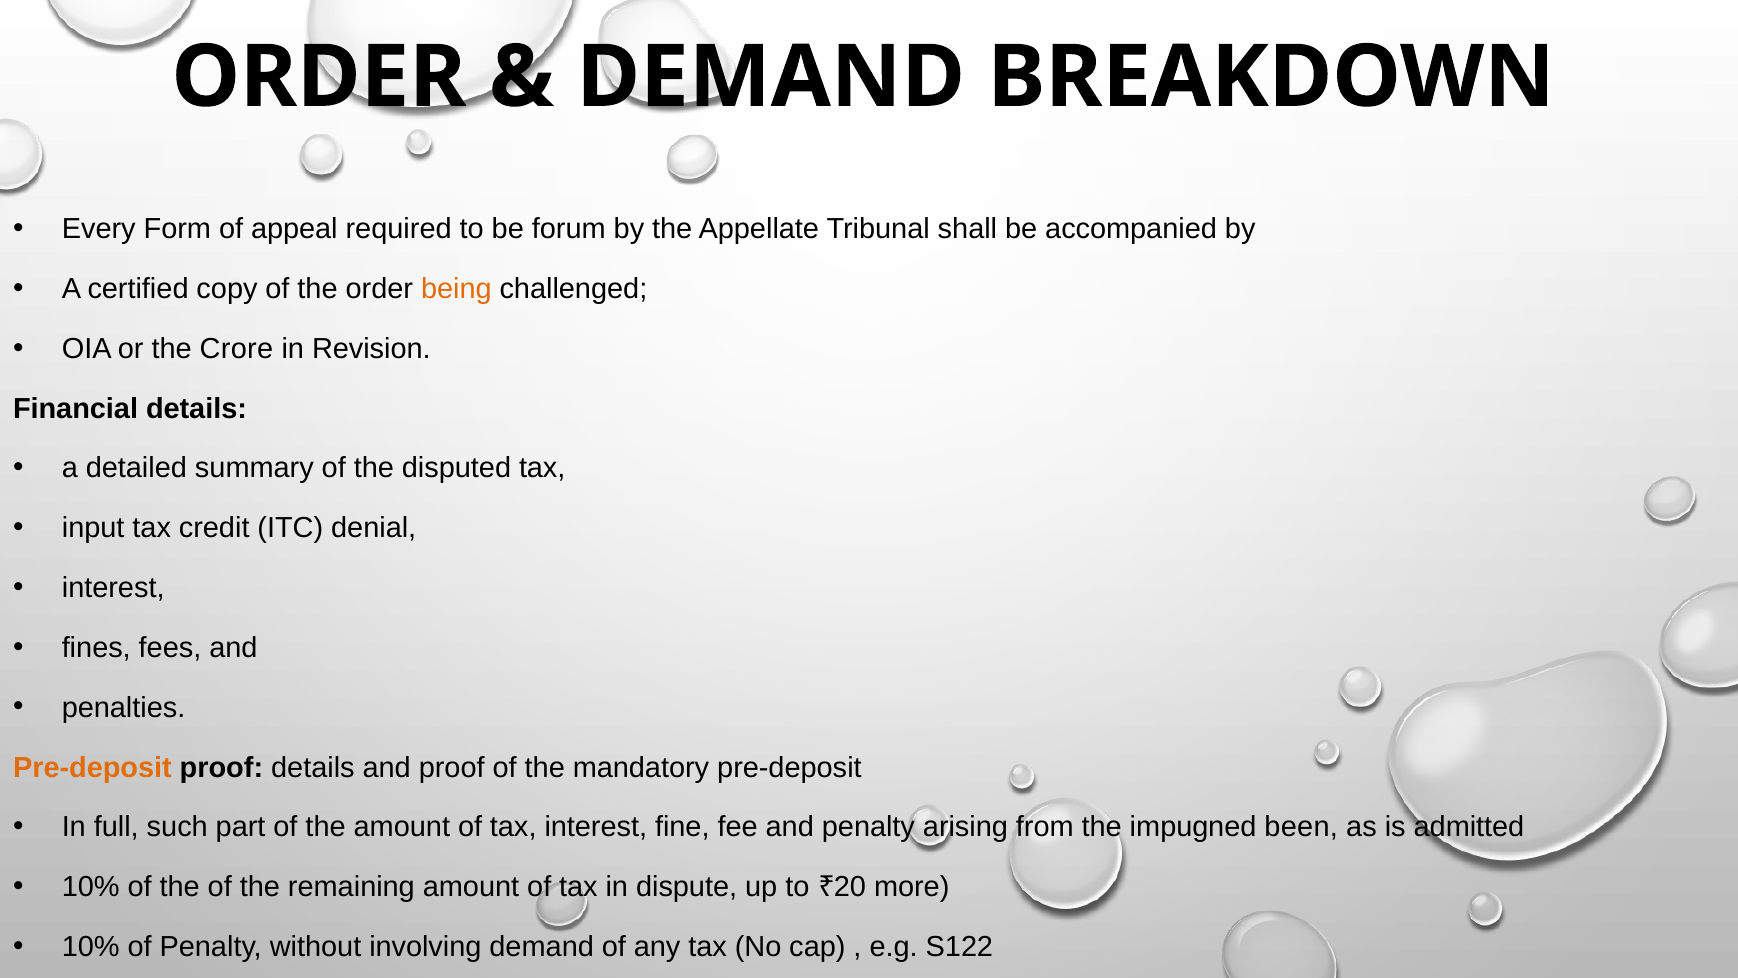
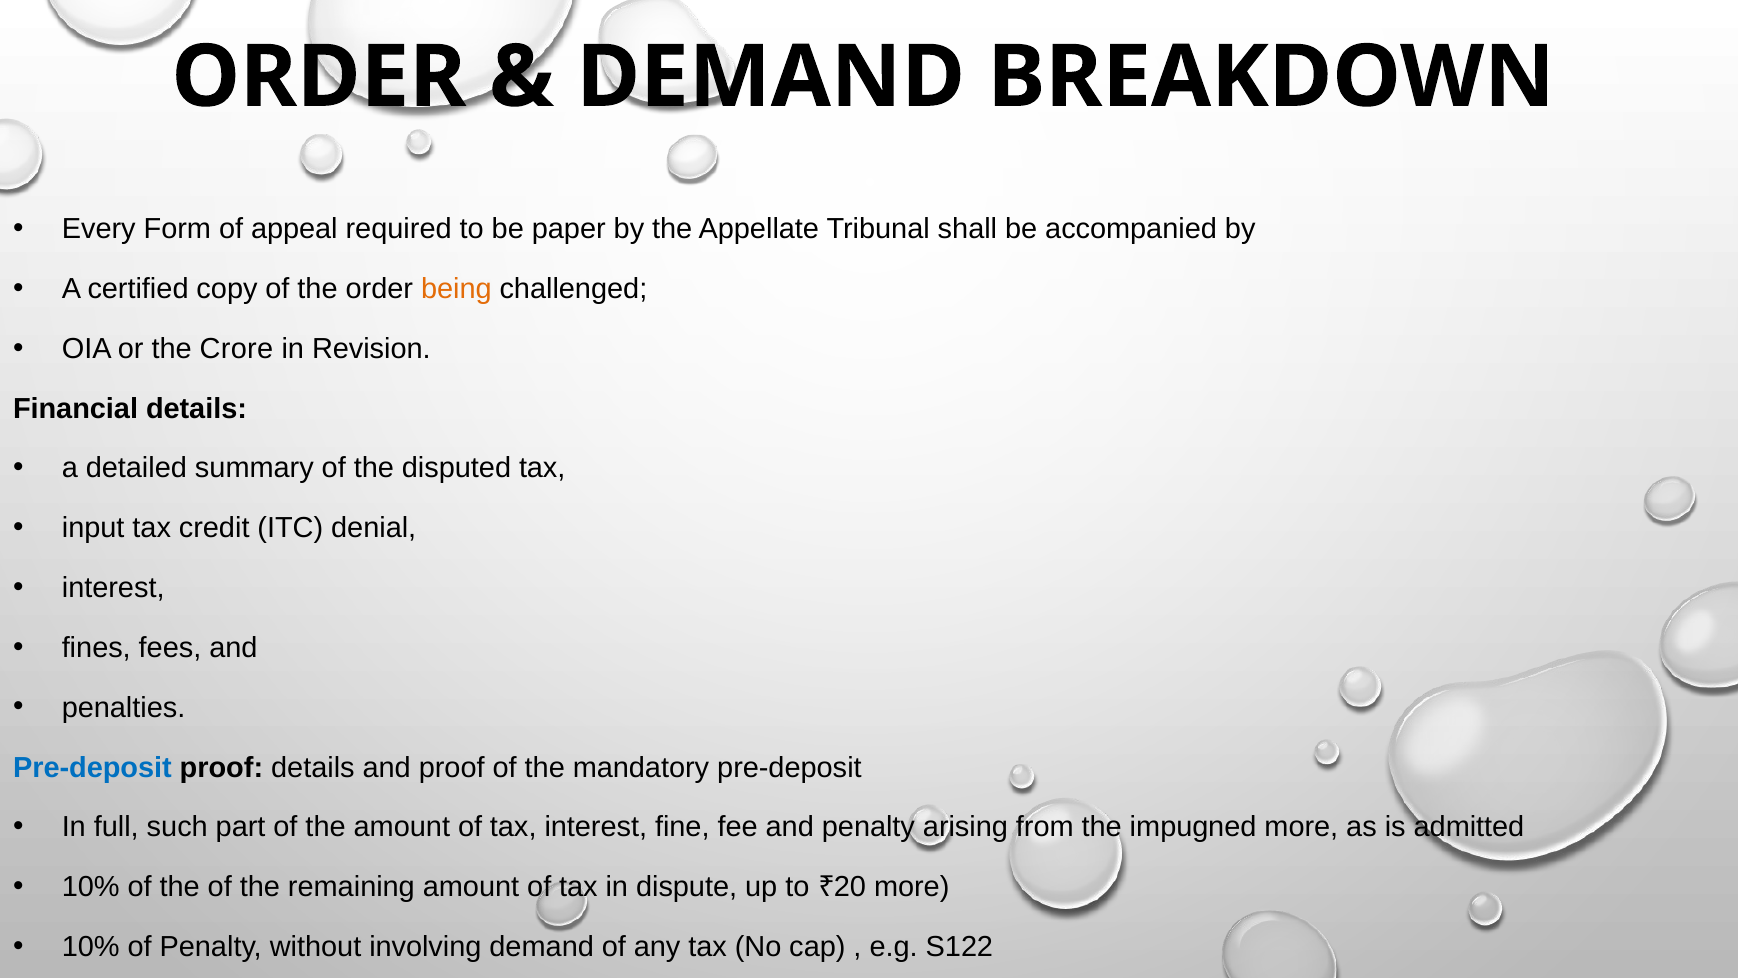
forum: forum -> paper
Pre-deposit at (92, 767) colour: orange -> blue
impugned been: been -> more
